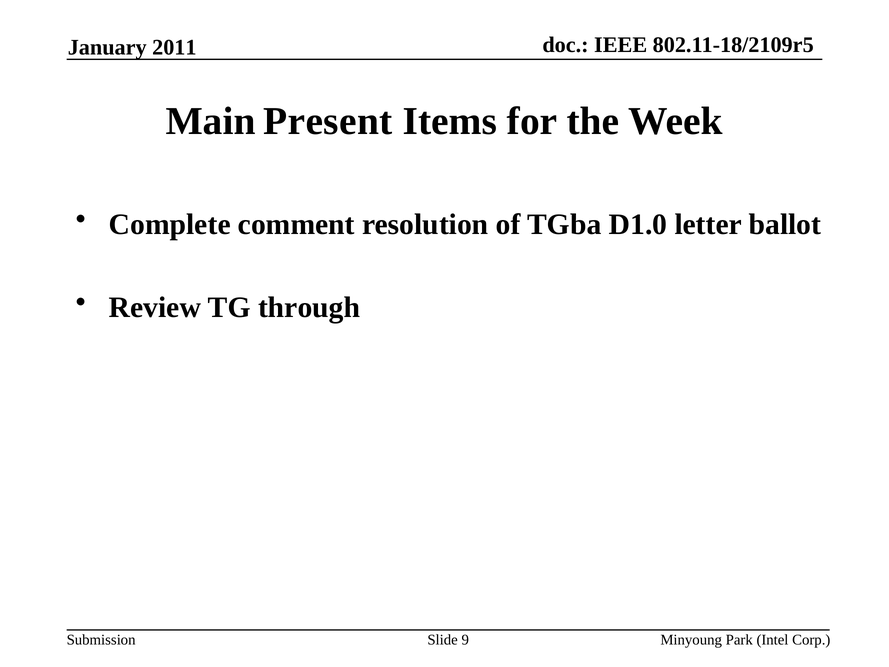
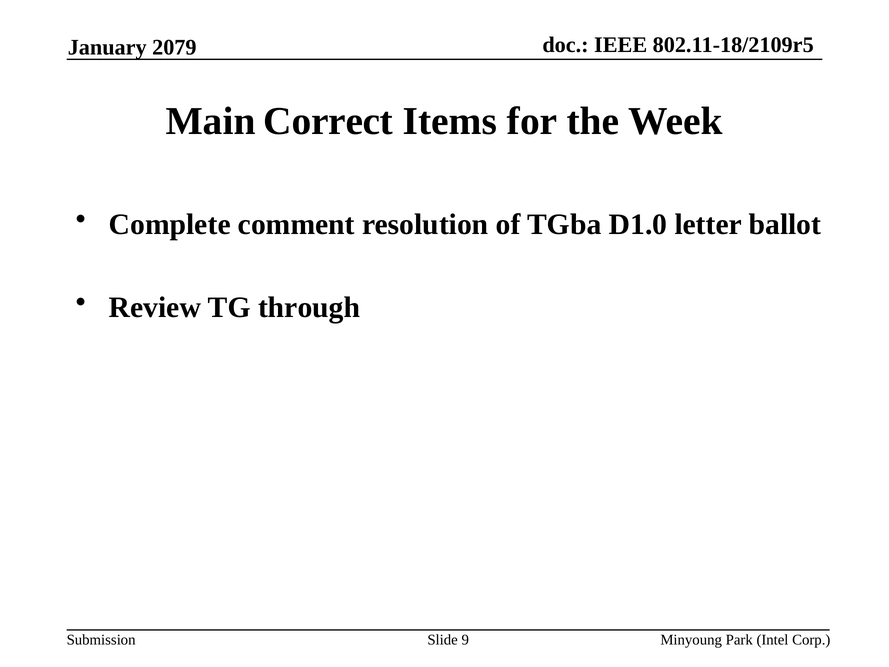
2011: 2011 -> 2079
Present: Present -> Correct
